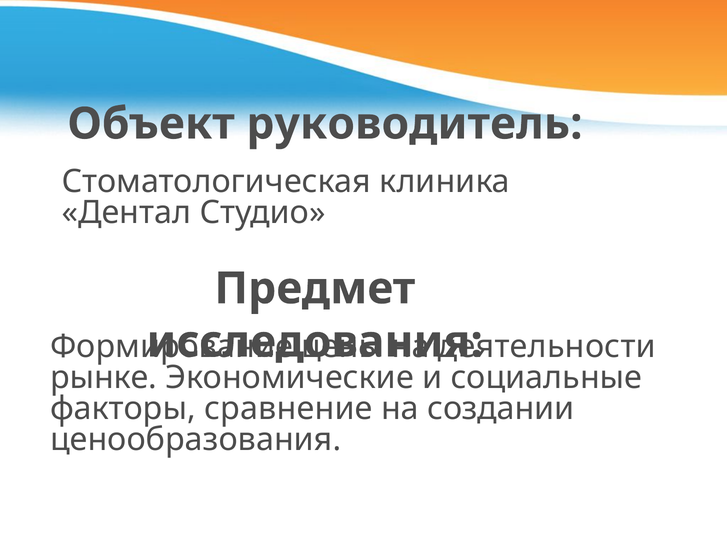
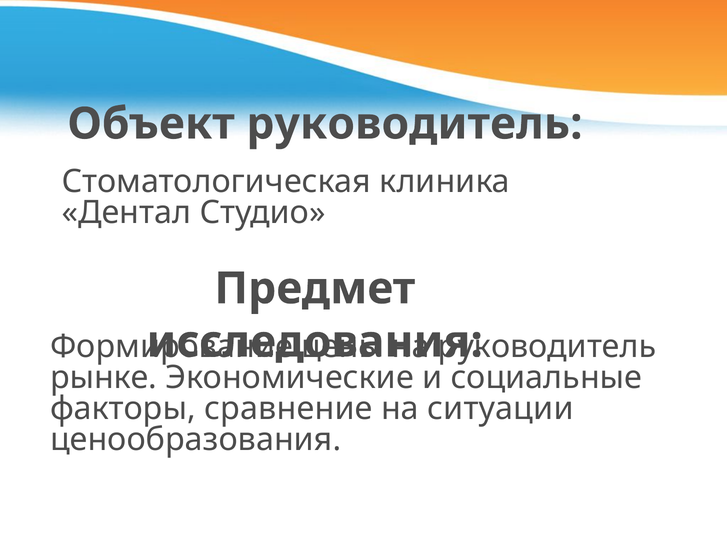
деятельности at (547, 347): деятельности -> руководитель
создании: создании -> ситуации
